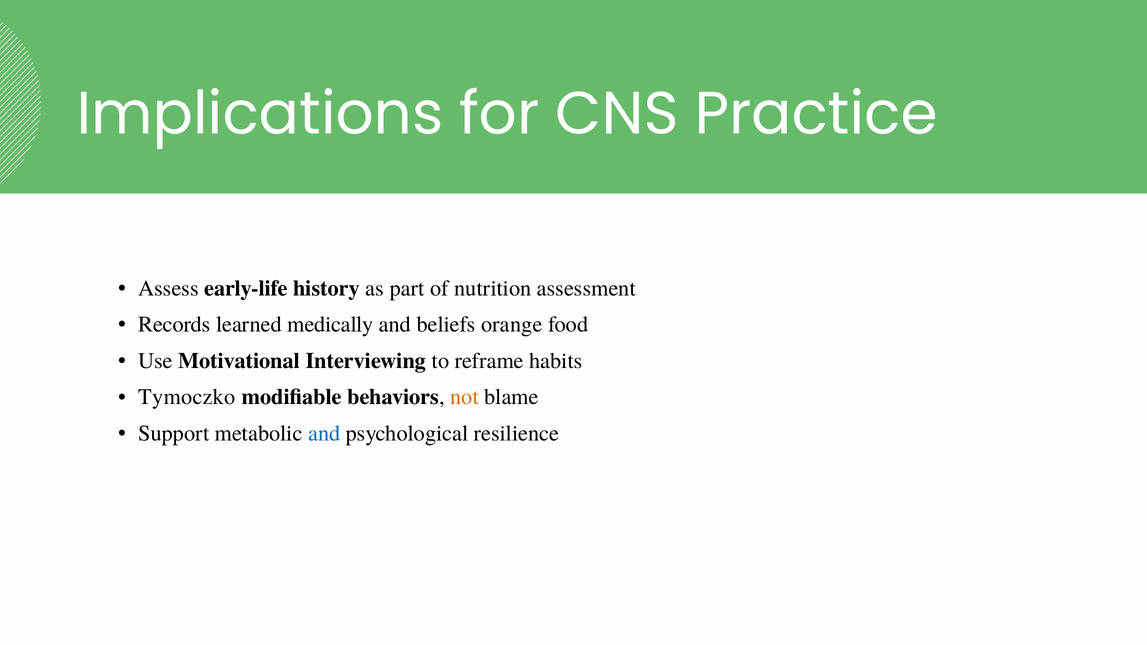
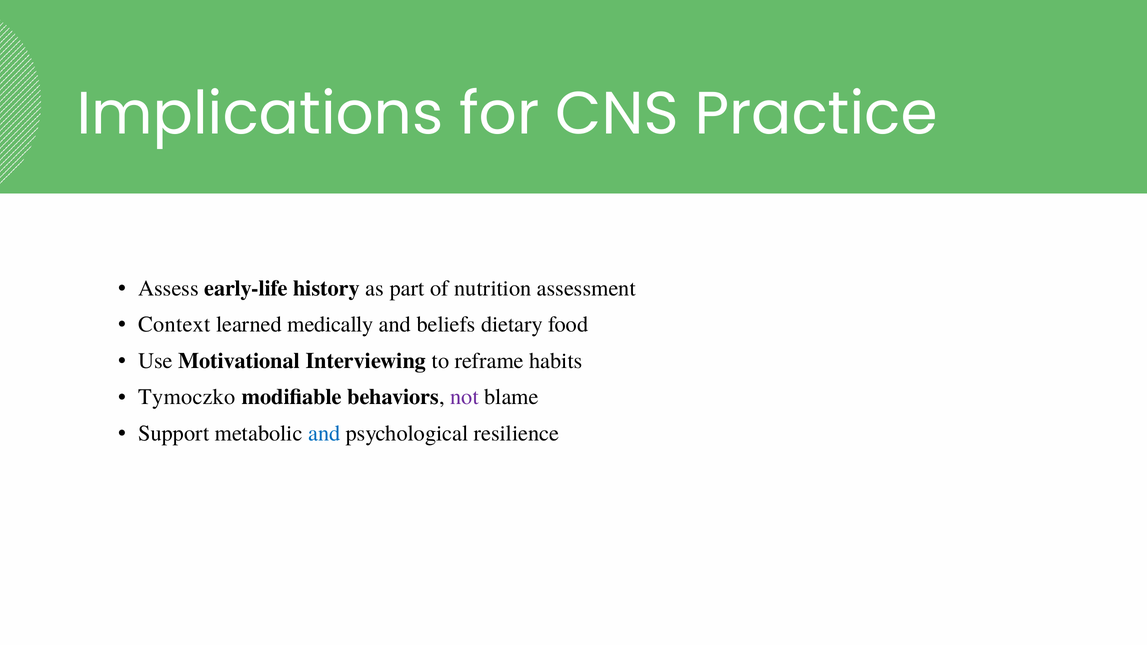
Records: Records -> Context
orange: orange -> dietary
not colour: orange -> purple
